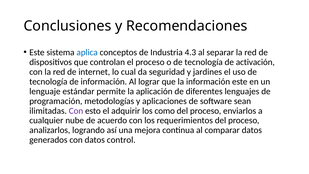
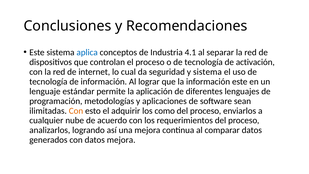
4.3: 4.3 -> 4.1
y jardines: jardines -> sistema
Con at (76, 111) colour: purple -> orange
datos control: control -> mejora
